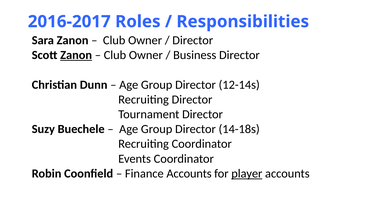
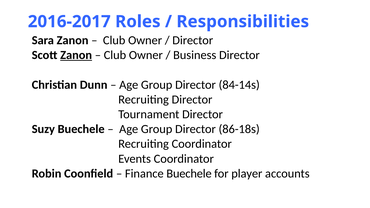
12-14s: 12-14s -> 84-14s
14-18s: 14-18s -> 86-18s
Finance Accounts: Accounts -> Buechele
player underline: present -> none
